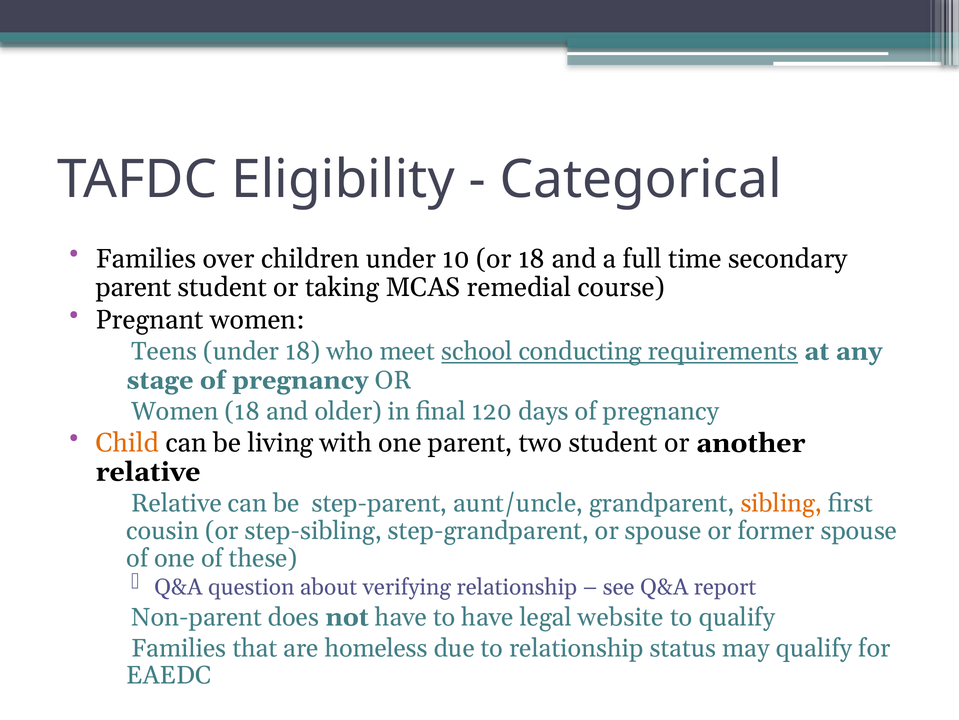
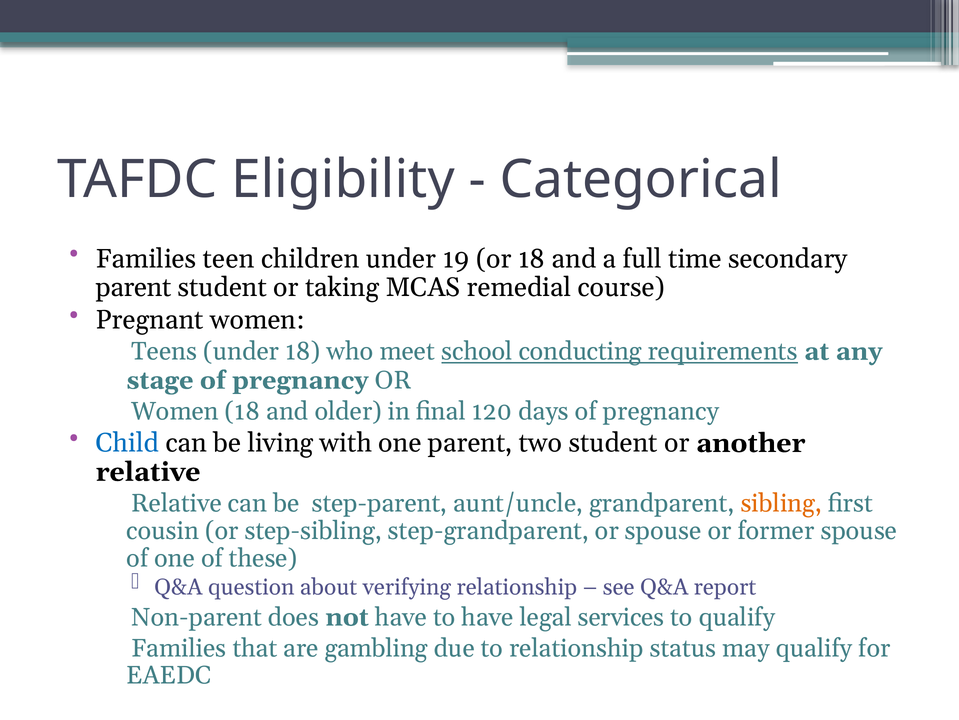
over: over -> teen
10: 10 -> 19
Child colour: orange -> blue
website: website -> services
homeless: homeless -> gambling
